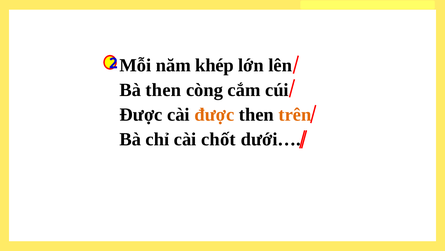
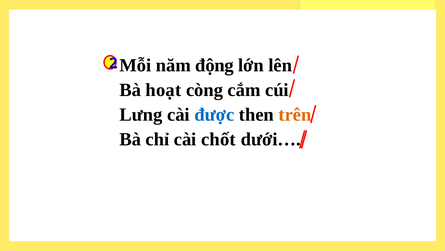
khép: khép -> động
Bà then: then -> hoạt
Được at (141, 114): Được -> Lưng
được at (214, 114) colour: orange -> blue
